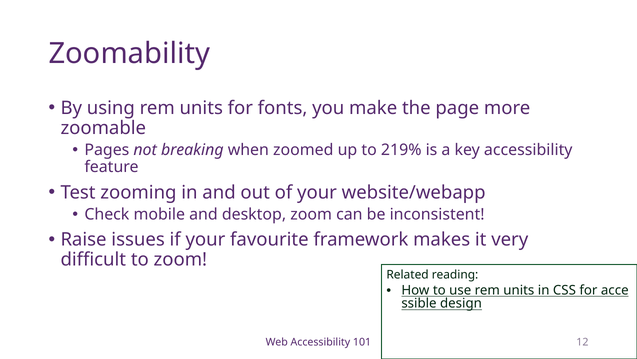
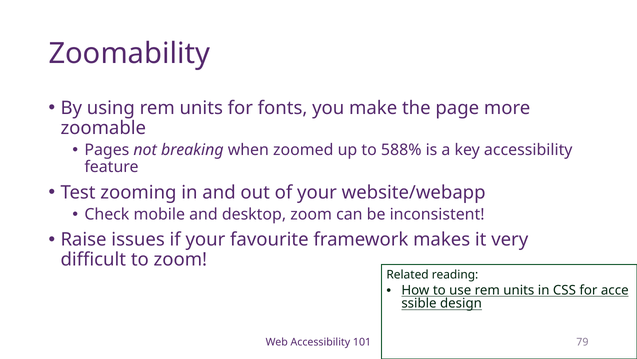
219%: 219% -> 588%
12: 12 -> 79
